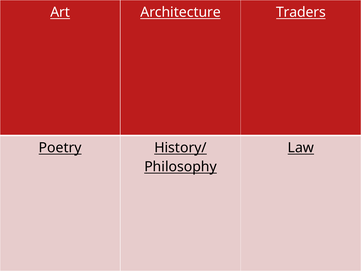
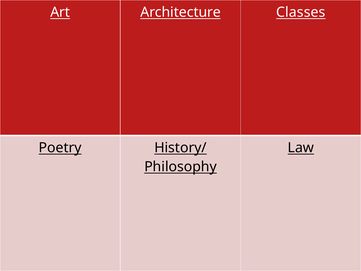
Traders: Traders -> Classes
